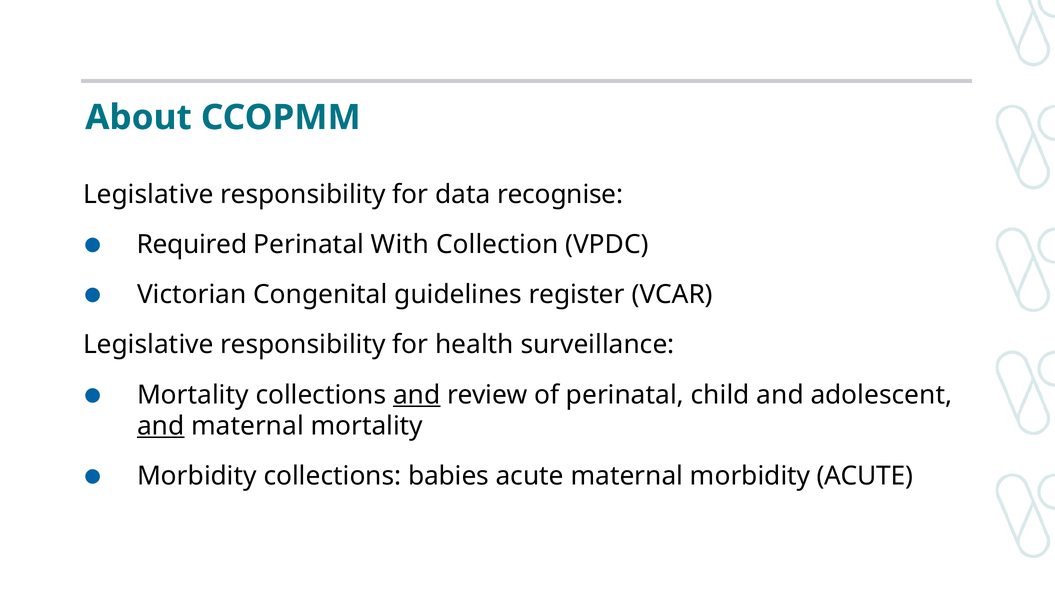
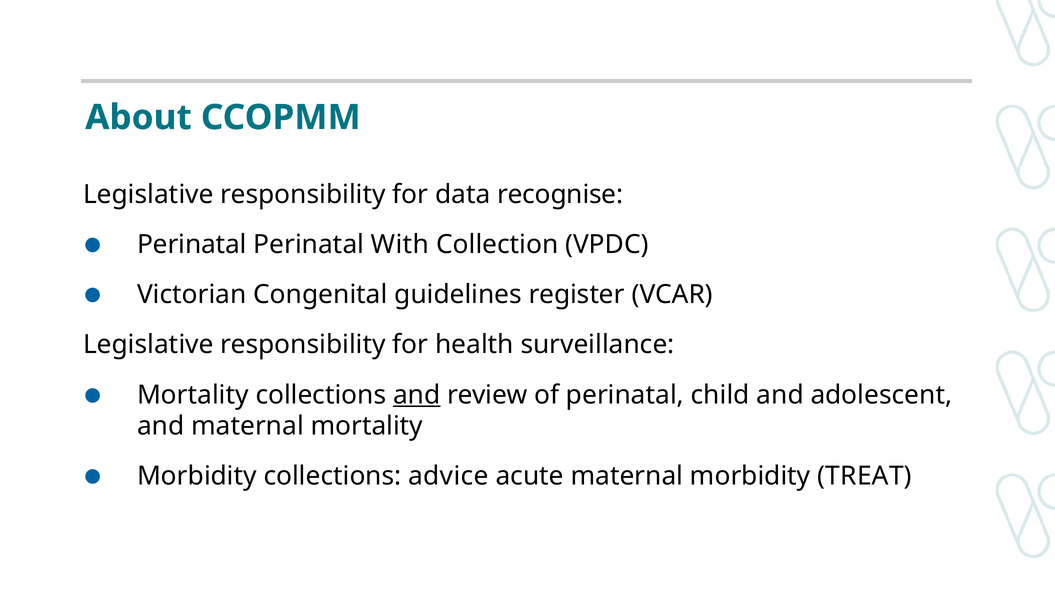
Required at (192, 245): Required -> Perinatal
and at (161, 426) underline: present -> none
babies: babies -> advice
morbidity ACUTE: ACUTE -> TREAT
